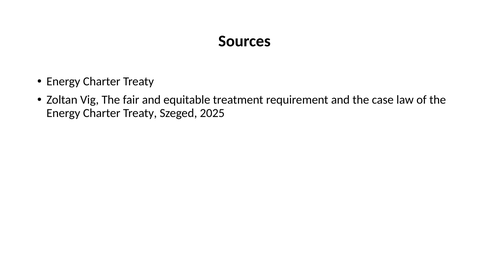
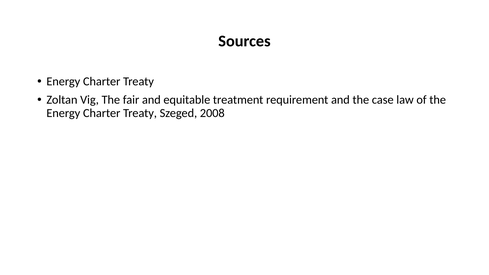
2025: 2025 -> 2008
